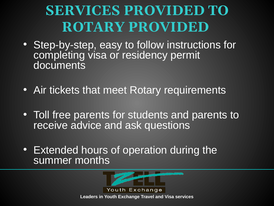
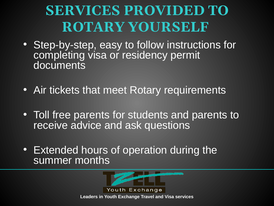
ROTARY PROVIDED: PROVIDED -> YOURSELF
